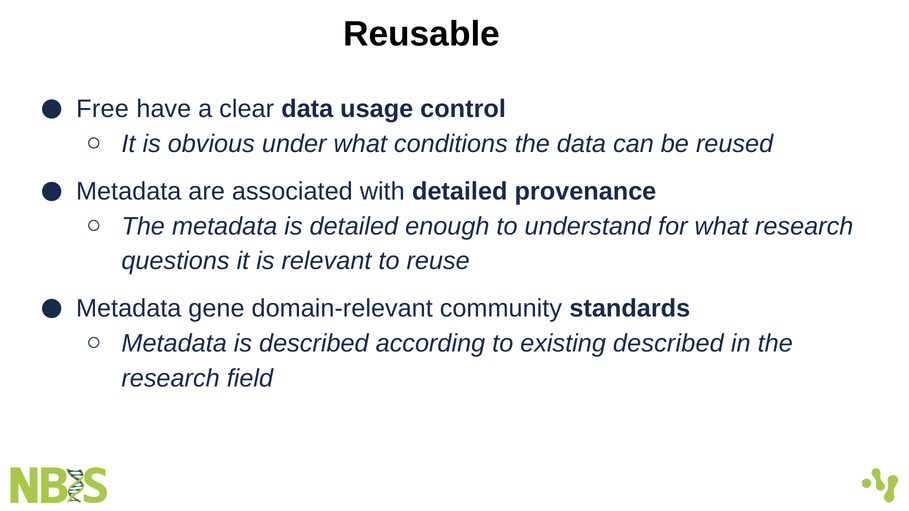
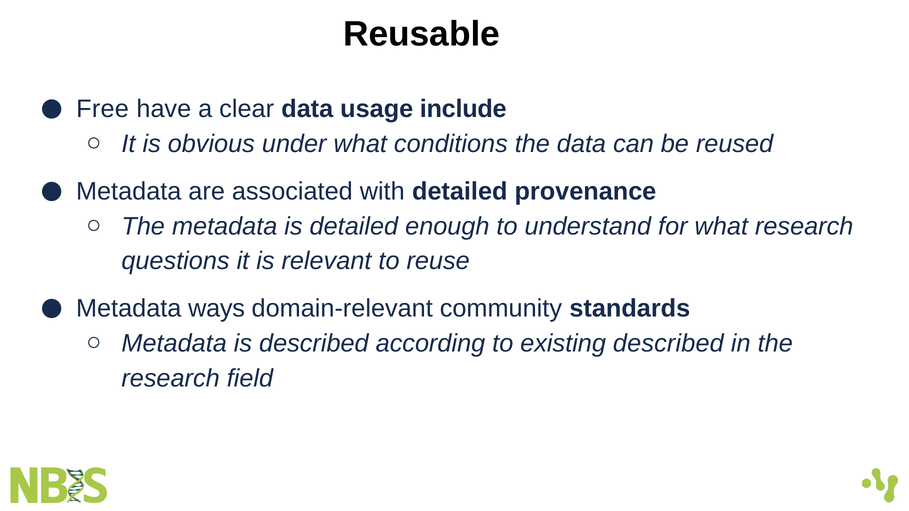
control: control -> include
gene: gene -> ways
